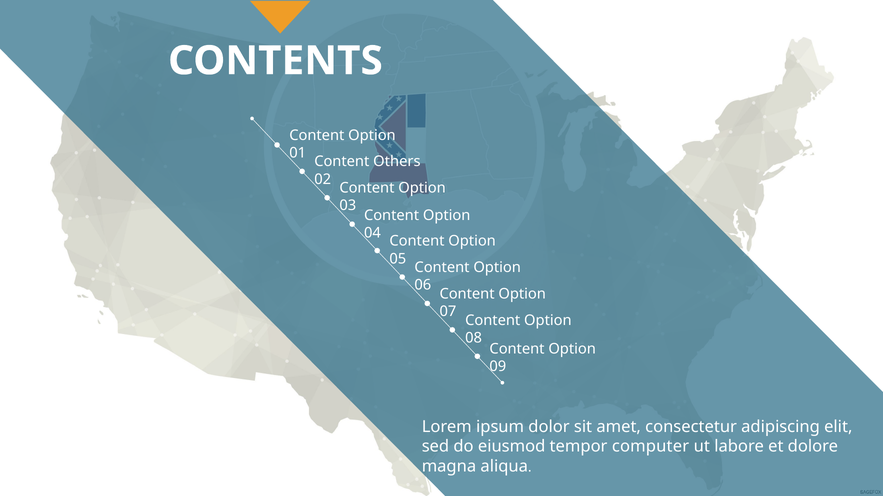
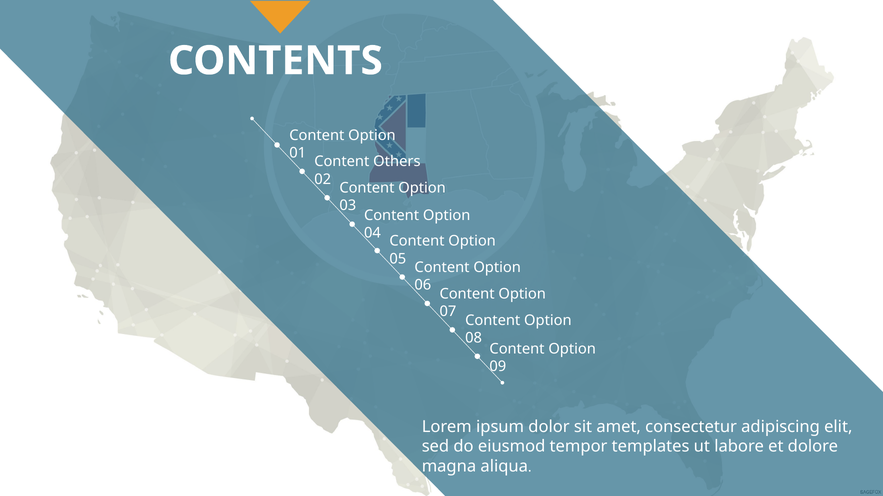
computer: computer -> templates
